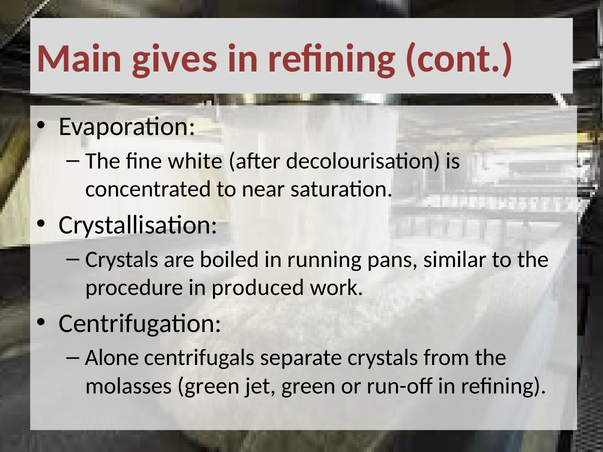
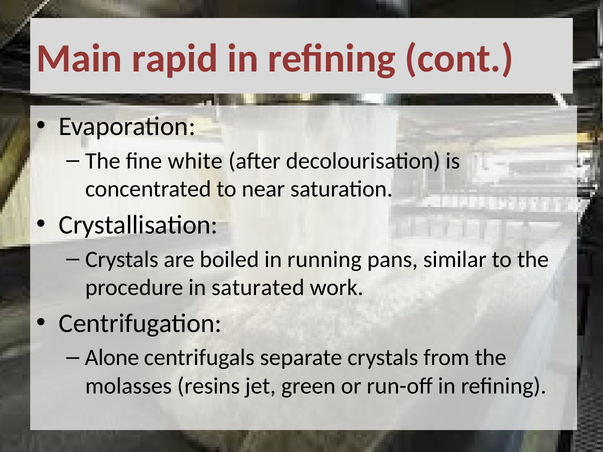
gives: gives -> rapid
produced: produced -> saturated
molasses green: green -> resins
